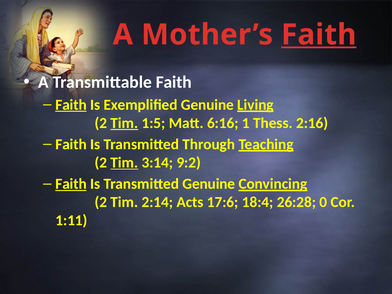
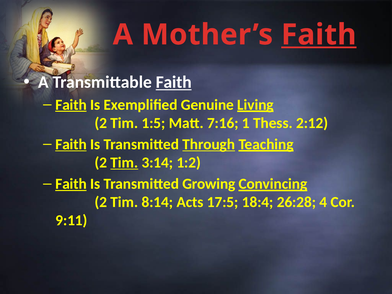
Faith at (174, 82) underline: none -> present
Tim at (124, 123) underline: present -> none
6:16: 6:16 -> 7:16
2:16: 2:16 -> 2:12
Faith at (71, 144) underline: none -> present
Through underline: none -> present
9:2: 9:2 -> 1:2
Transmitted Genuine: Genuine -> Growing
2:14: 2:14 -> 8:14
17:6: 17:6 -> 17:5
0: 0 -> 4
1:11: 1:11 -> 9:11
